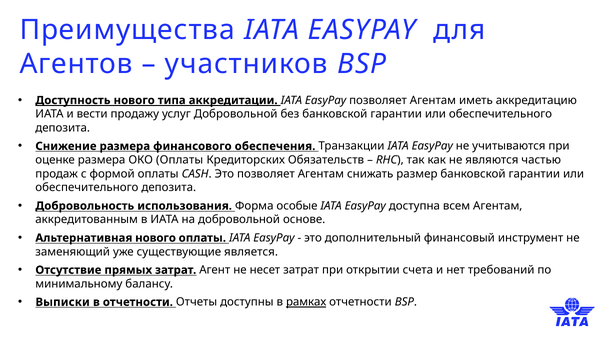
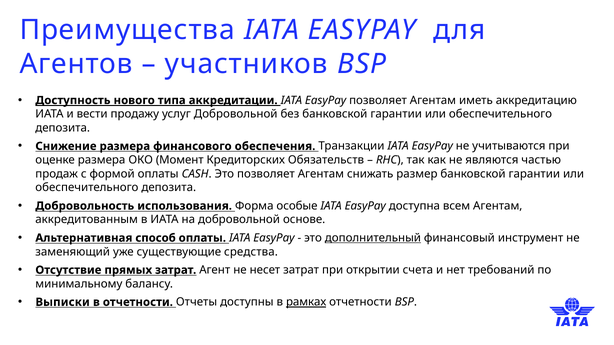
ОКО Оплаты: Оплаты -> Момент
Альтернативная нового: нового -> способ
дополнительный underline: none -> present
является: является -> средства
